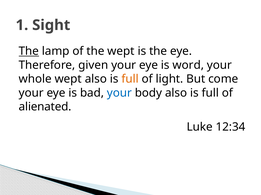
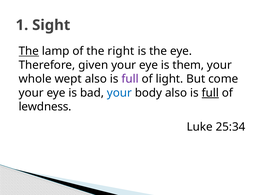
the wept: wept -> right
word: word -> them
full at (130, 79) colour: orange -> purple
full at (210, 93) underline: none -> present
alienated: alienated -> lewdness
12:34: 12:34 -> 25:34
